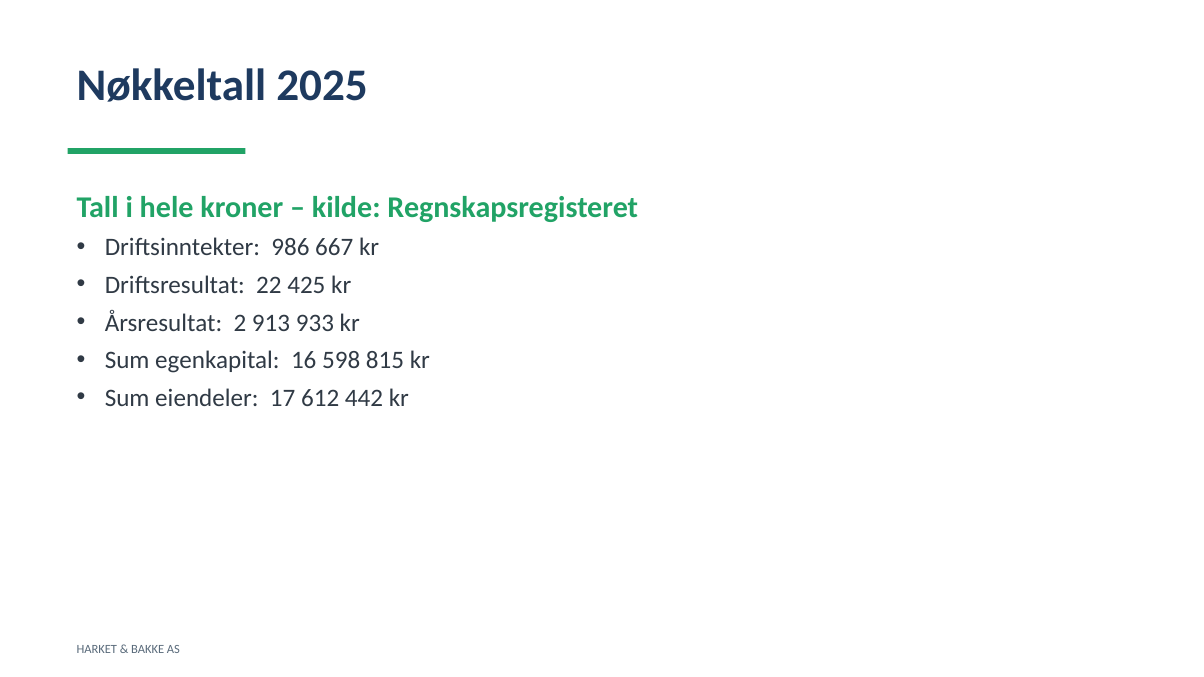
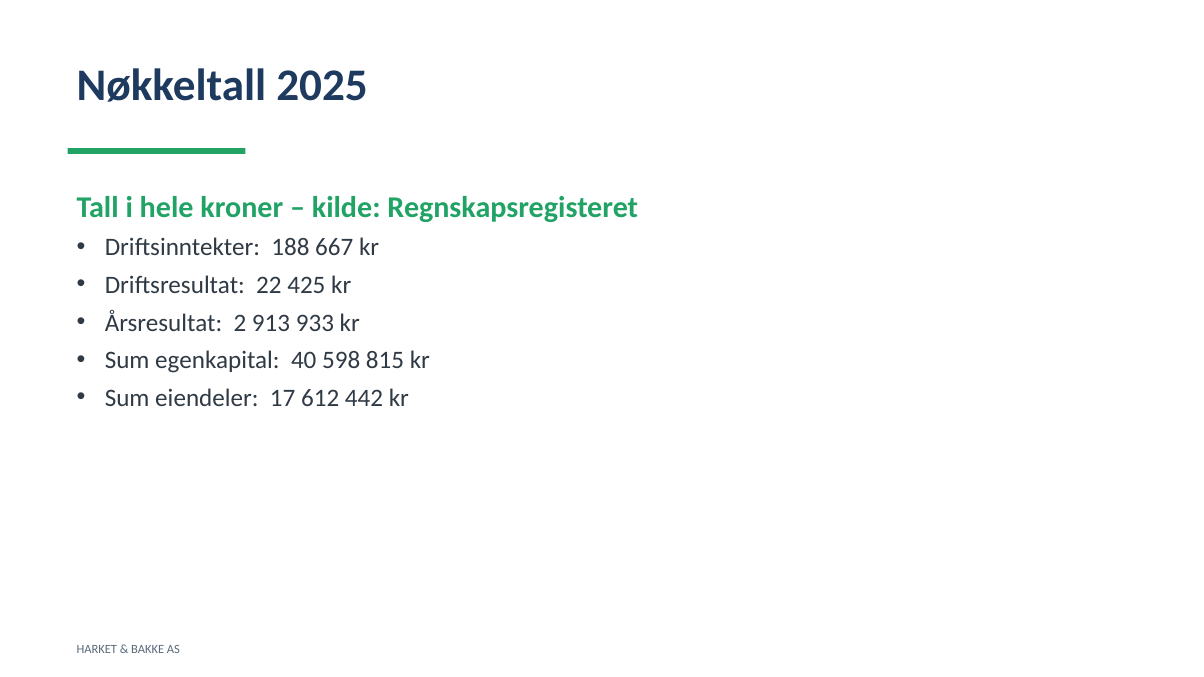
986: 986 -> 188
16: 16 -> 40
